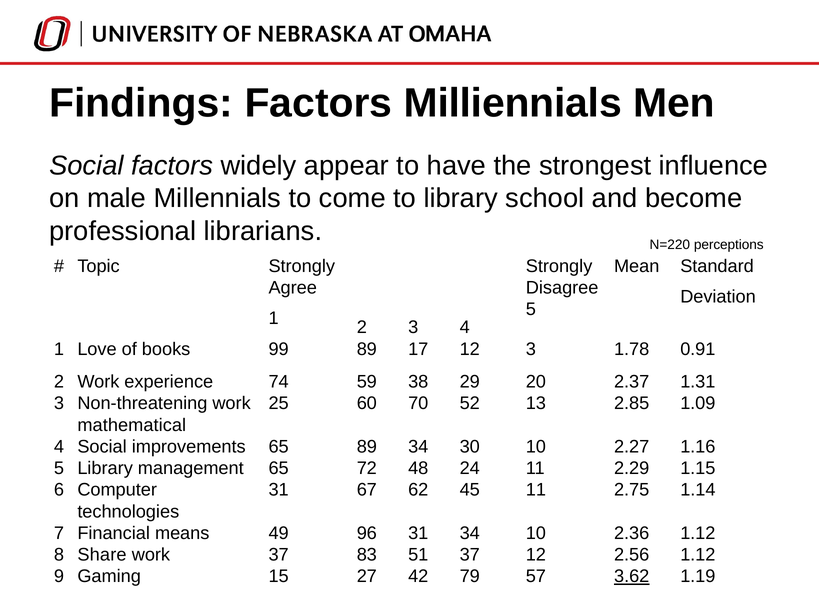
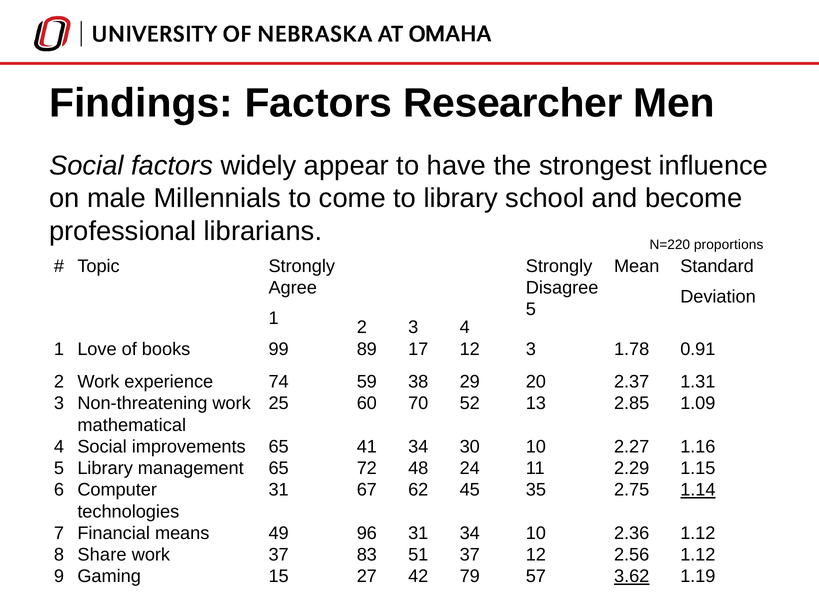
Milliennials: Milliennials -> Researcher
perceptions: perceptions -> proportions
65 89: 89 -> 41
45 11: 11 -> 35
1.14 underline: none -> present
